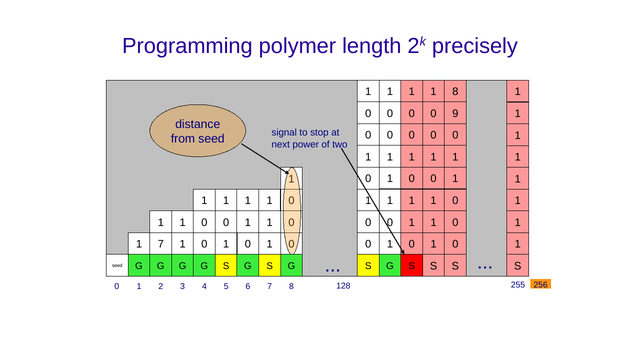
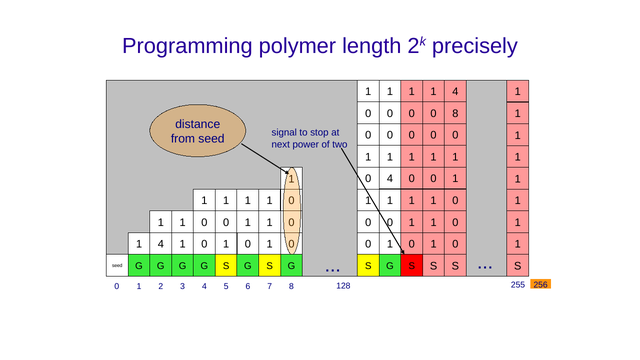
1 1 8: 8 -> 4
0 9: 9 -> 8
1 at (390, 179): 1 -> 4
7 at (161, 244): 7 -> 4
